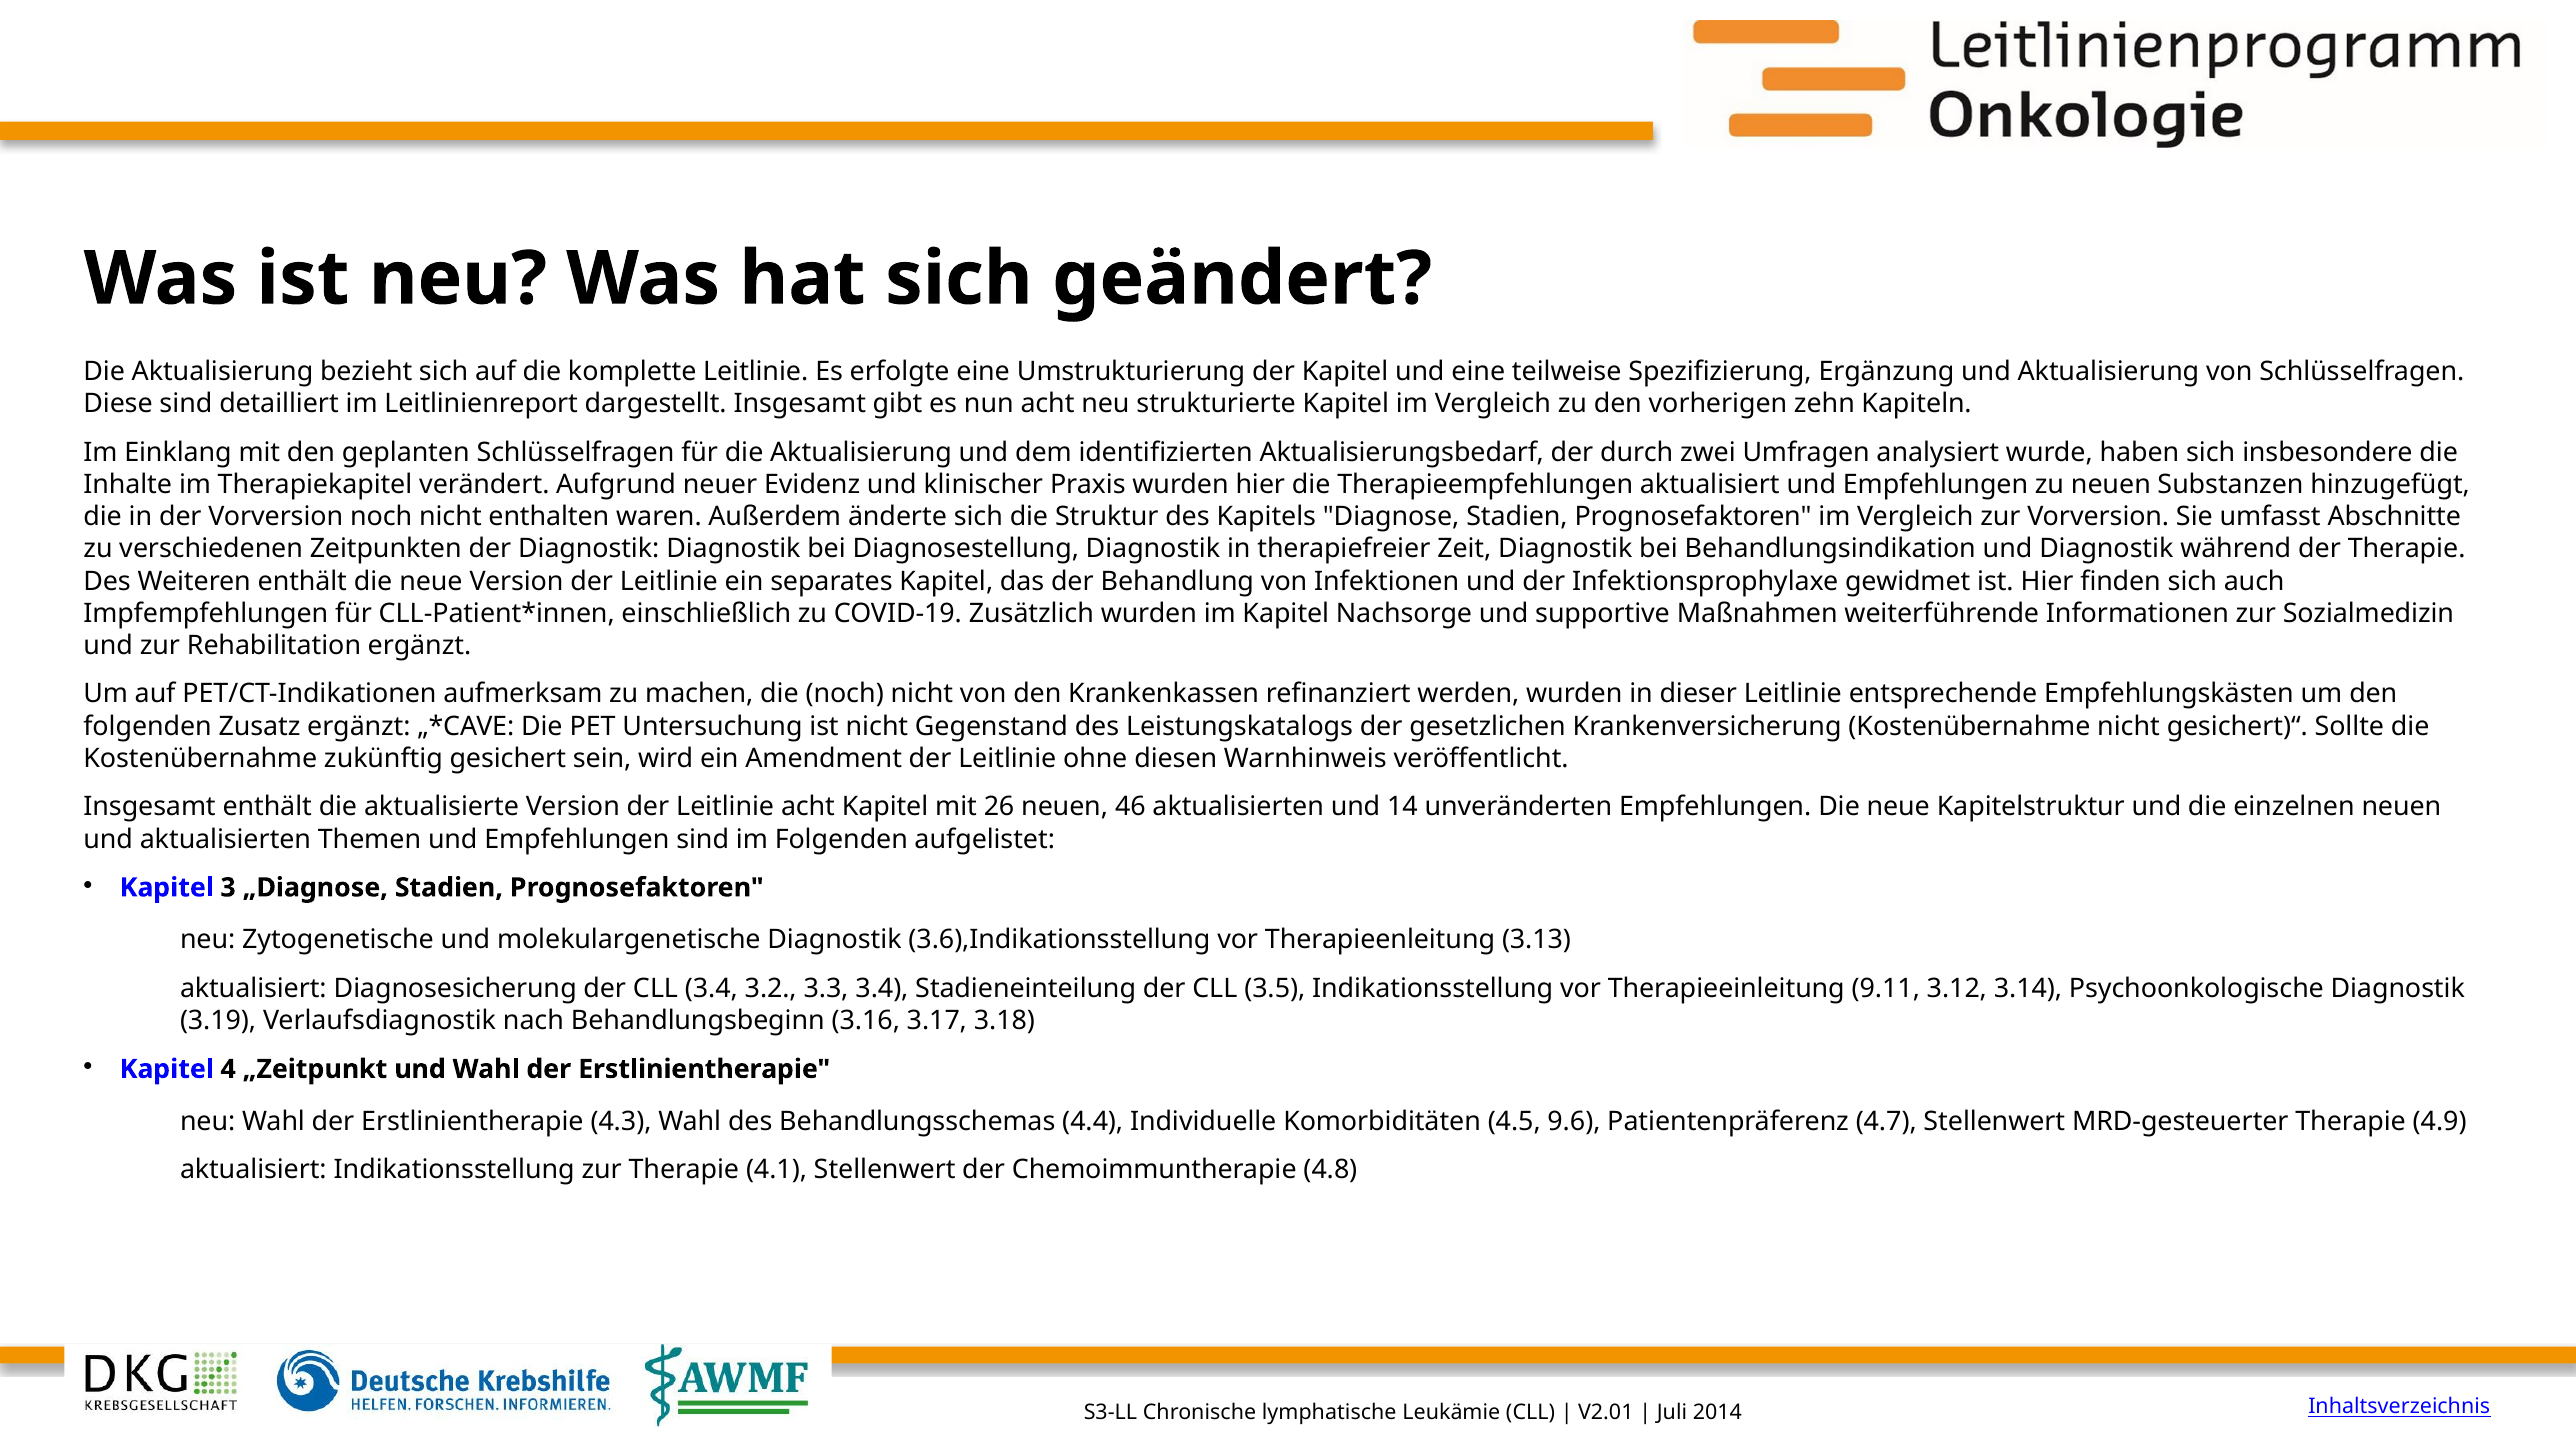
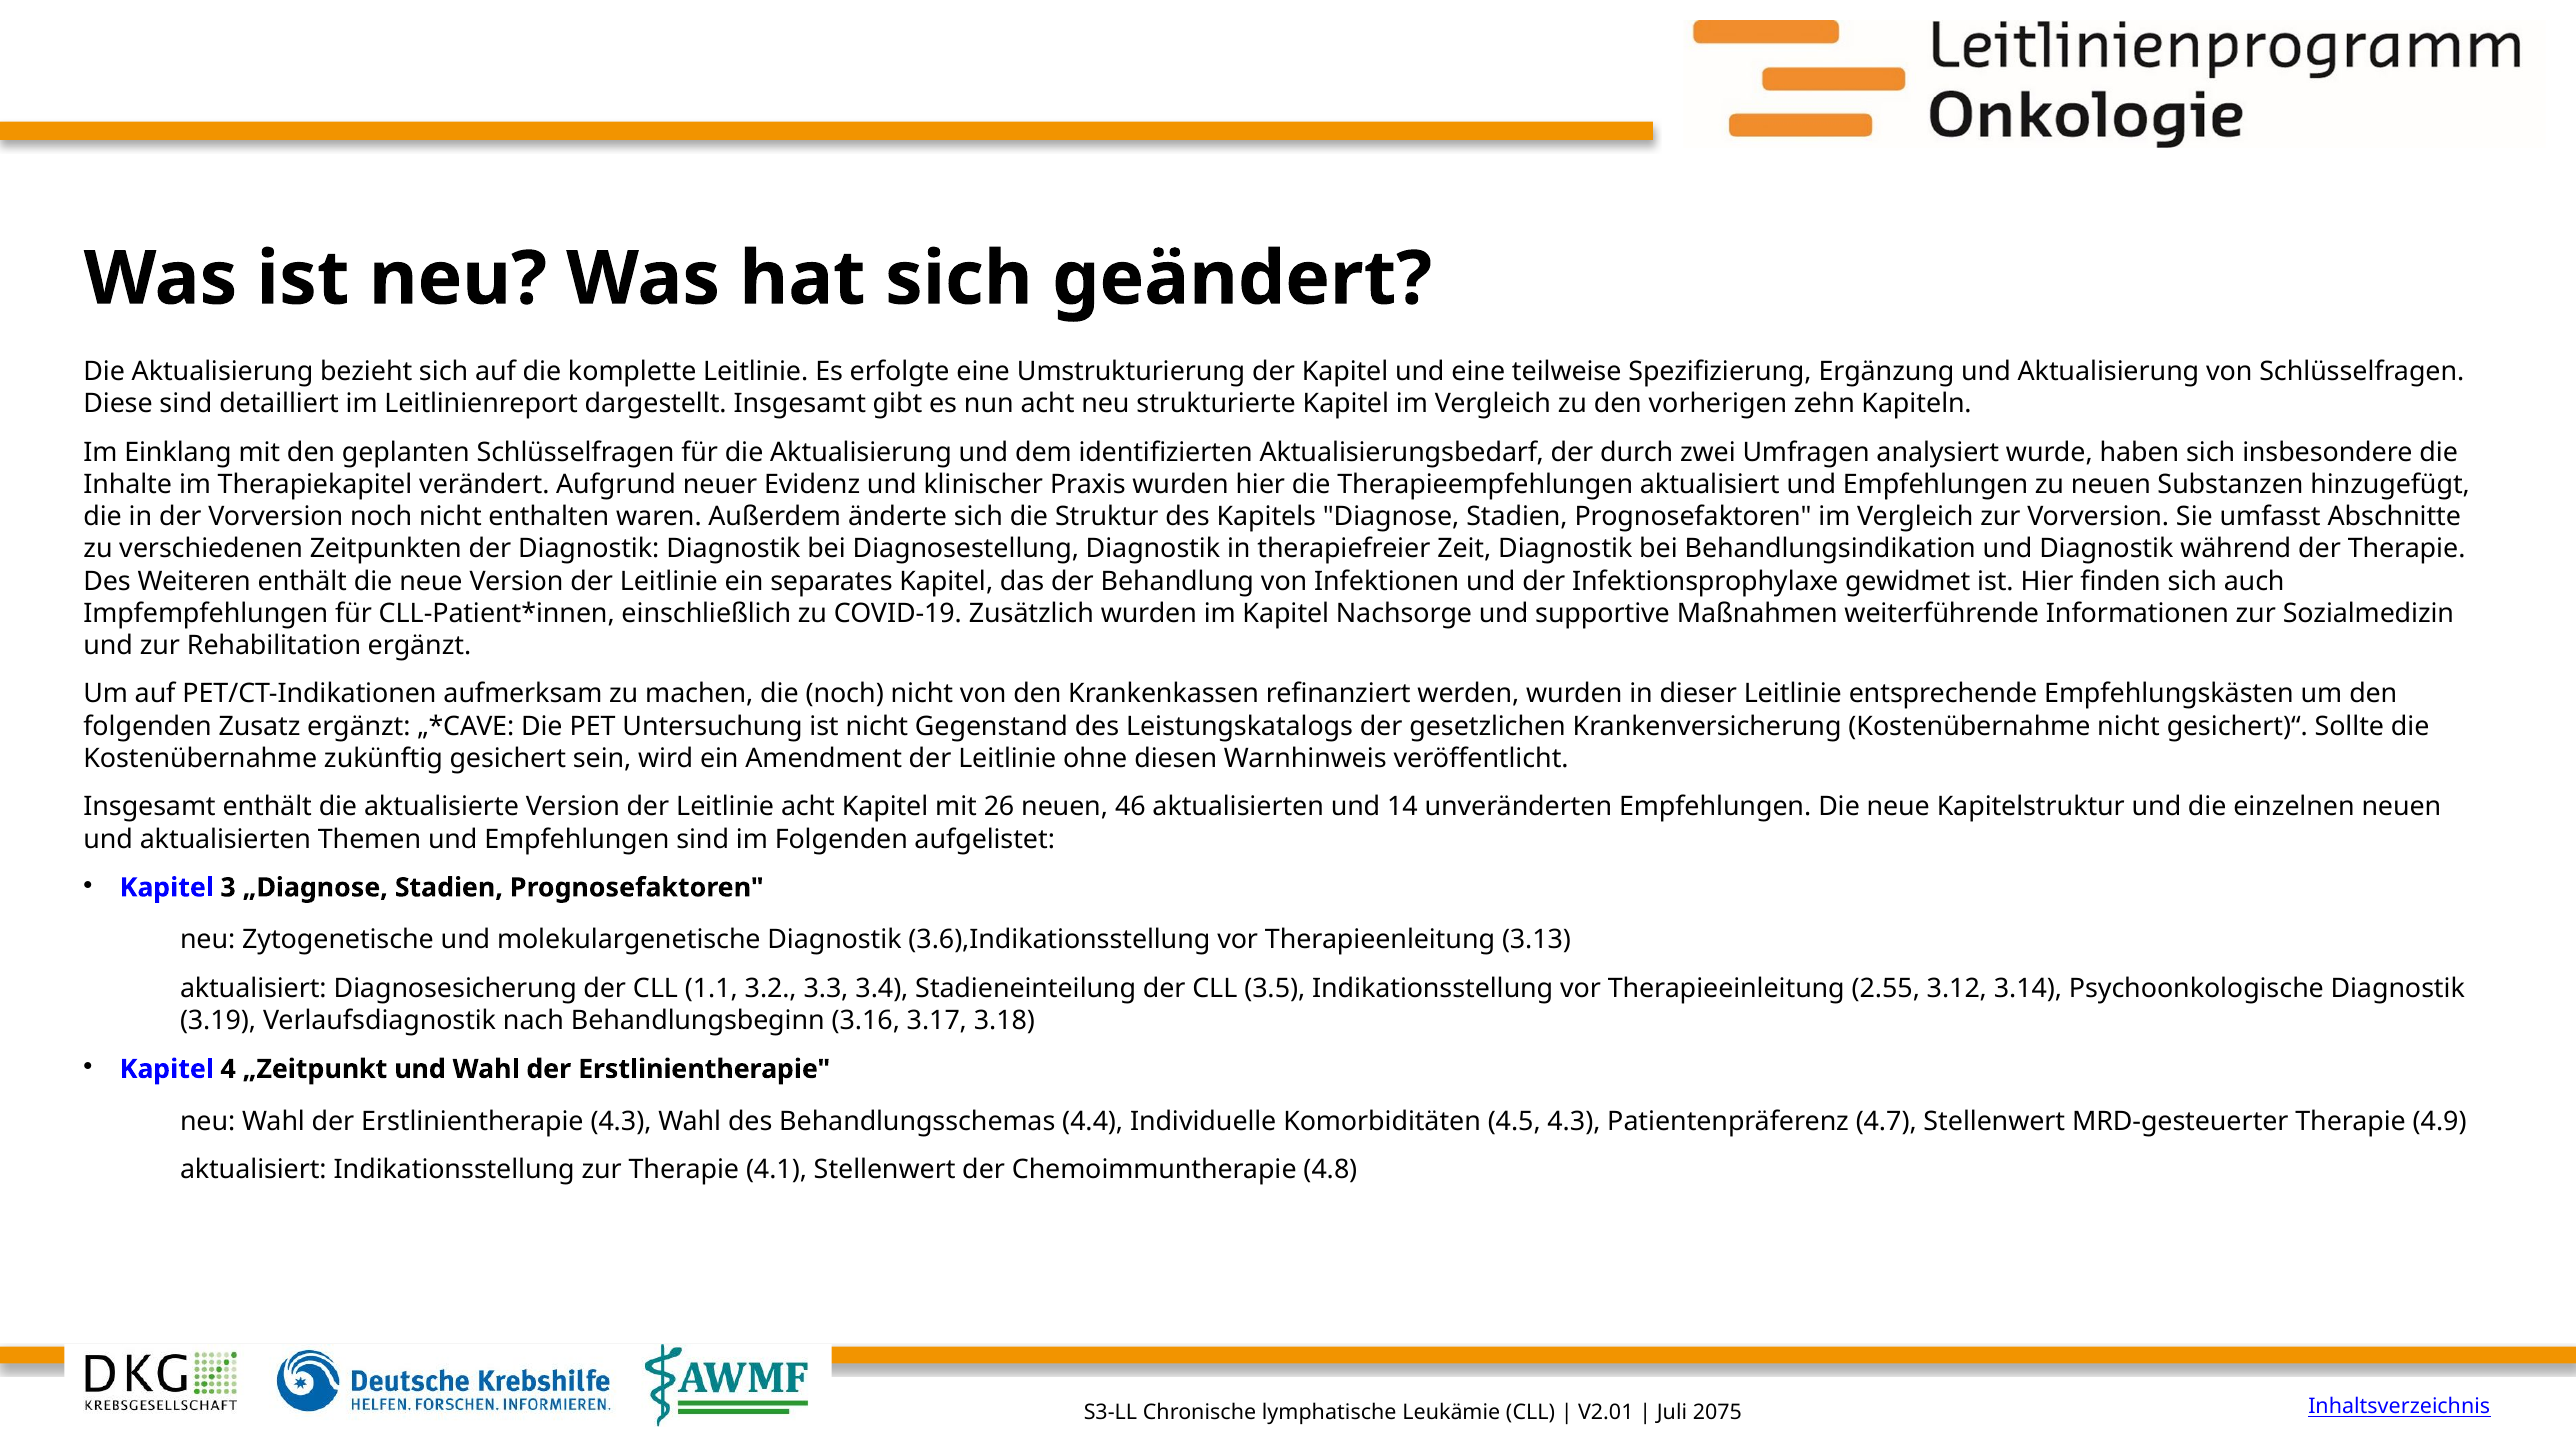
CLL 3.4: 3.4 -> 1.1
9.11: 9.11 -> 2.55
4.5 9.6: 9.6 -> 4.3
2014: 2014 -> 2075
